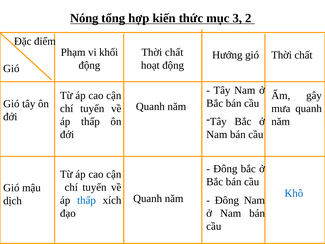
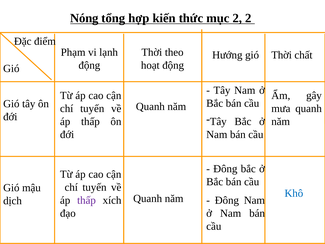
mục 3: 3 -> 2
khối: khối -> lạnh
chất at (174, 52): chất -> theo
thấp at (87, 200) colour: blue -> purple
